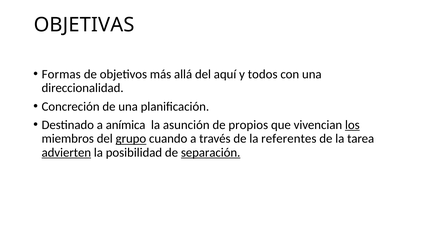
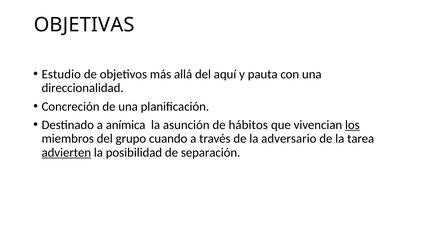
Formas: Formas -> Estudio
todos: todos -> pauta
propios: propios -> hábitos
grupo underline: present -> none
referentes: referentes -> adversario
separación underline: present -> none
